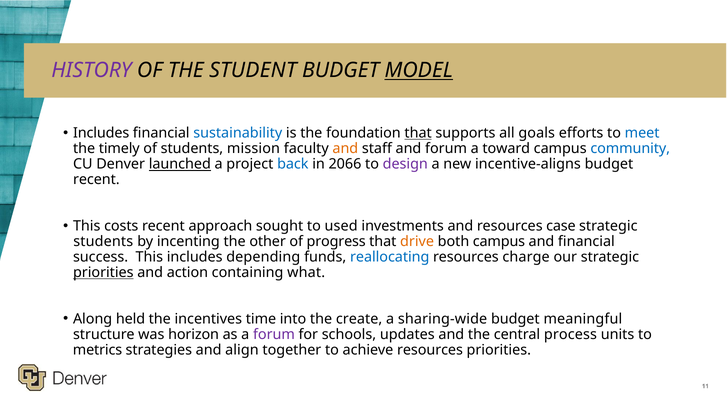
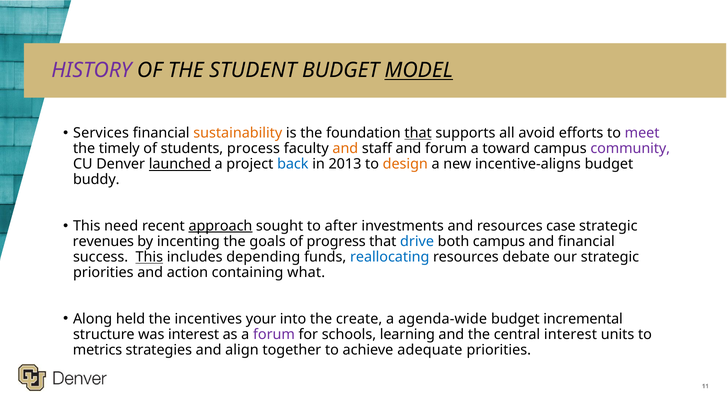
Includes at (101, 133): Includes -> Services
sustainability colour: blue -> orange
goals: goals -> avoid
meet colour: blue -> purple
mission: mission -> process
community colour: blue -> purple
2066: 2066 -> 2013
design colour: purple -> orange
recent at (96, 180): recent -> buddy
costs: costs -> need
approach underline: none -> present
used: used -> after
students at (103, 241): students -> revenues
other: other -> goals
drive colour: orange -> blue
This at (149, 257) underline: none -> present
charge: charge -> debate
priorities at (103, 273) underline: present -> none
time: time -> your
sharing-wide: sharing-wide -> agenda-wide
meaningful: meaningful -> incremental
was horizon: horizon -> interest
updates: updates -> learning
central process: process -> interest
achieve resources: resources -> adequate
